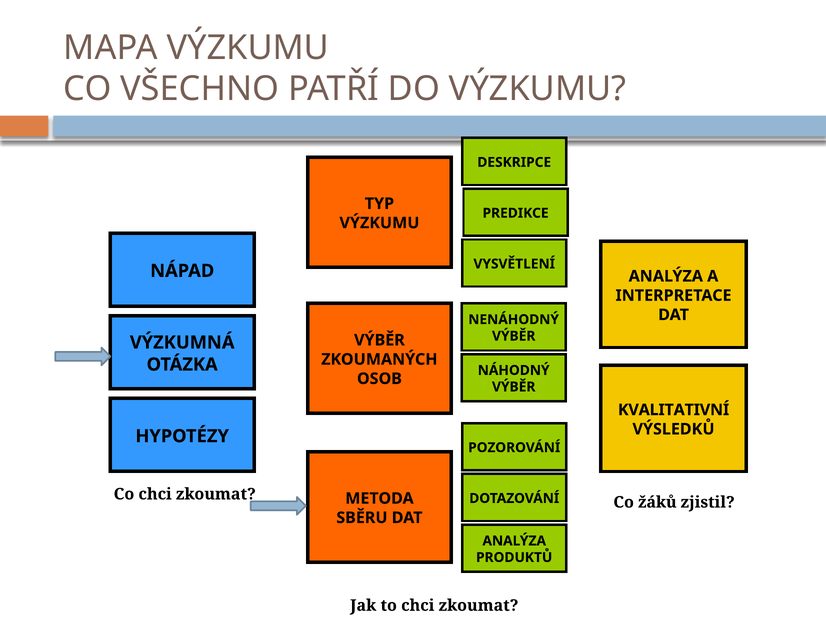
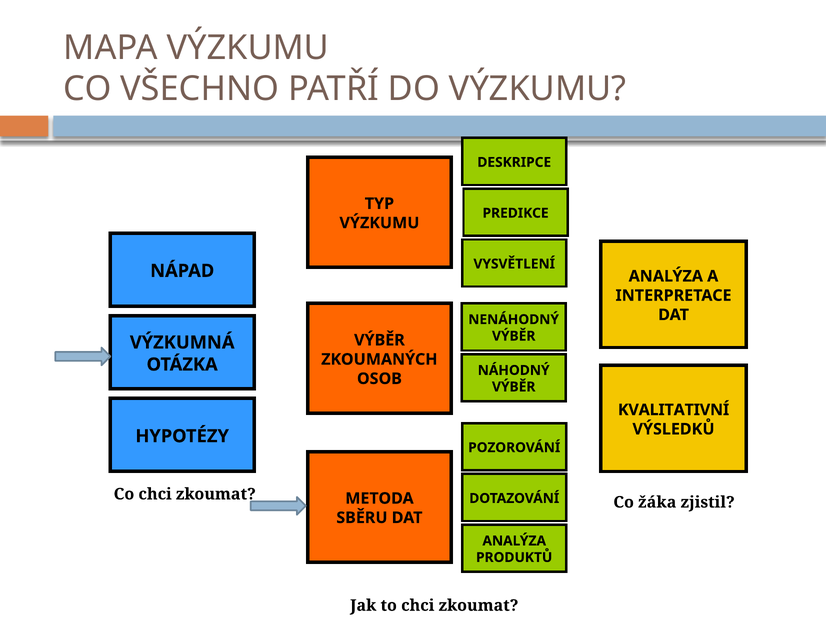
žáků: žáků -> žáka
